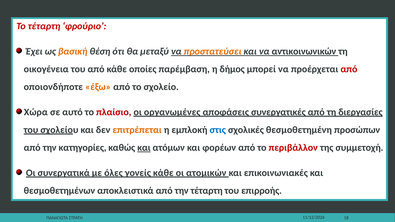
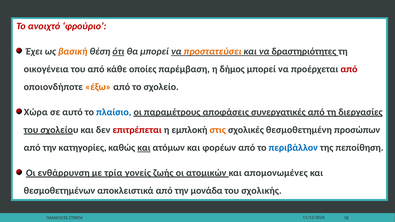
Το τέταρτη: τέταρτη -> ανοιχτό
ότι underline: none -> present
θα μεταξύ: μεταξύ -> μπορεί
αντικοινωνικών: αντικοινωνικών -> δραστηριότητες
πλαίσιο colour: red -> blue
οργανωμένες: οργανωμένες -> παραμέτρους
επιτρέπεται colour: orange -> red
στις colour: blue -> orange
περιβάλλον colour: red -> blue
συμμετοχή: συμμετοχή -> πεποίθηση
συνεργατικά: συνεργατικά -> ενθάρρυνση
όλες: όλες -> τρία
γονείς κάθε: κάθε -> ζωής
επικοινωνιακές: επικοινωνιακές -> απομονωμένες
την τέταρτη: τέταρτη -> μονάδα
επιρροής: επιρροής -> σχολικής
